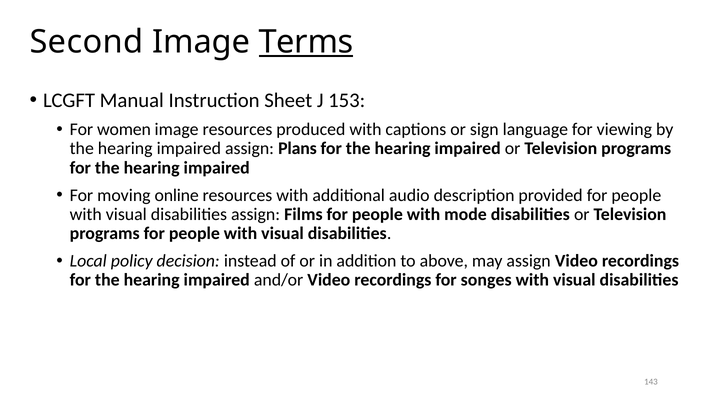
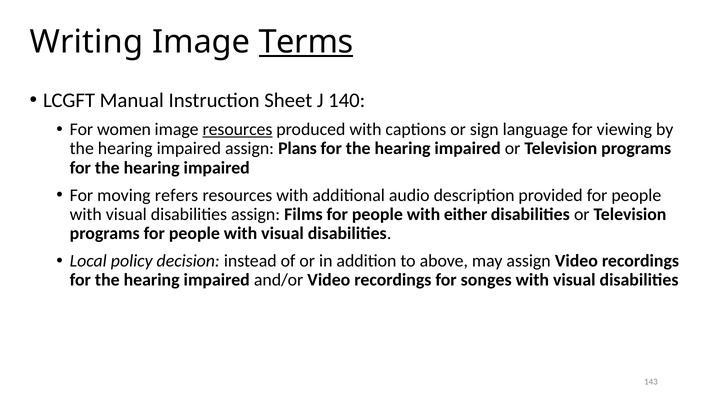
Second: Second -> Writing
153: 153 -> 140
resources at (237, 130) underline: none -> present
online: online -> refers
mode: mode -> either
